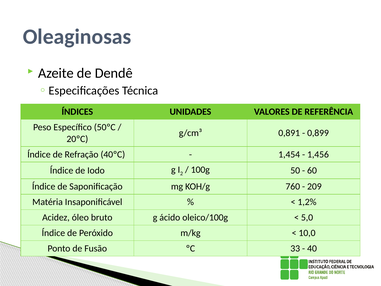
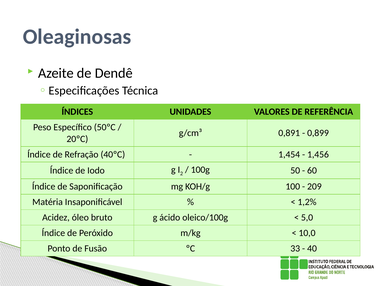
760: 760 -> 100
